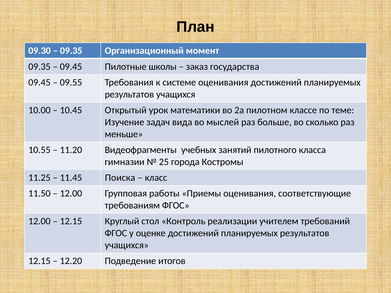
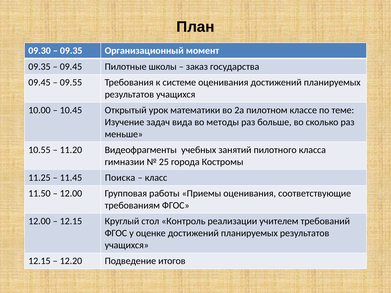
мыслей: мыслей -> методы
